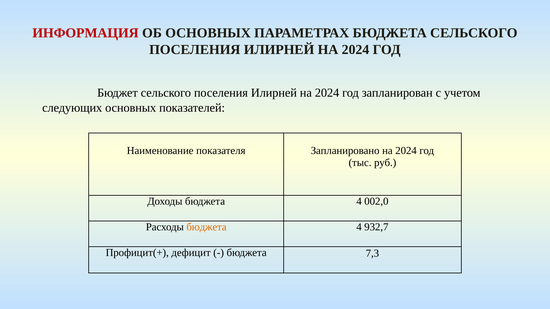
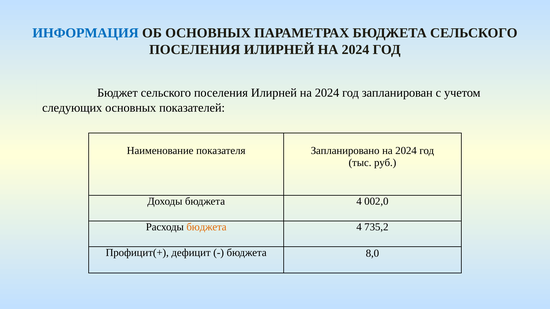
ИНФОРМАЦИЯ colour: red -> blue
932,7: 932,7 -> 735,2
7,3: 7,3 -> 8,0
